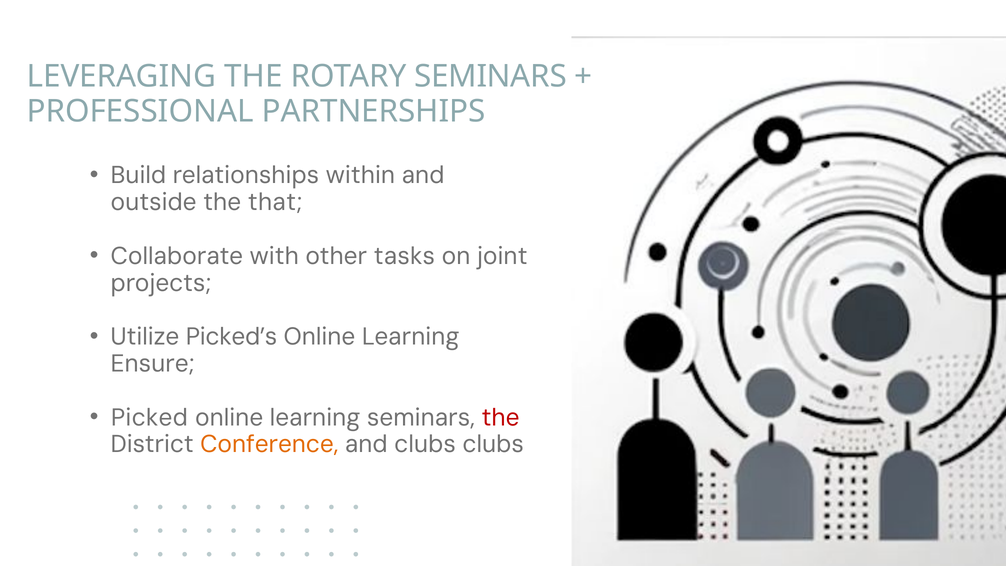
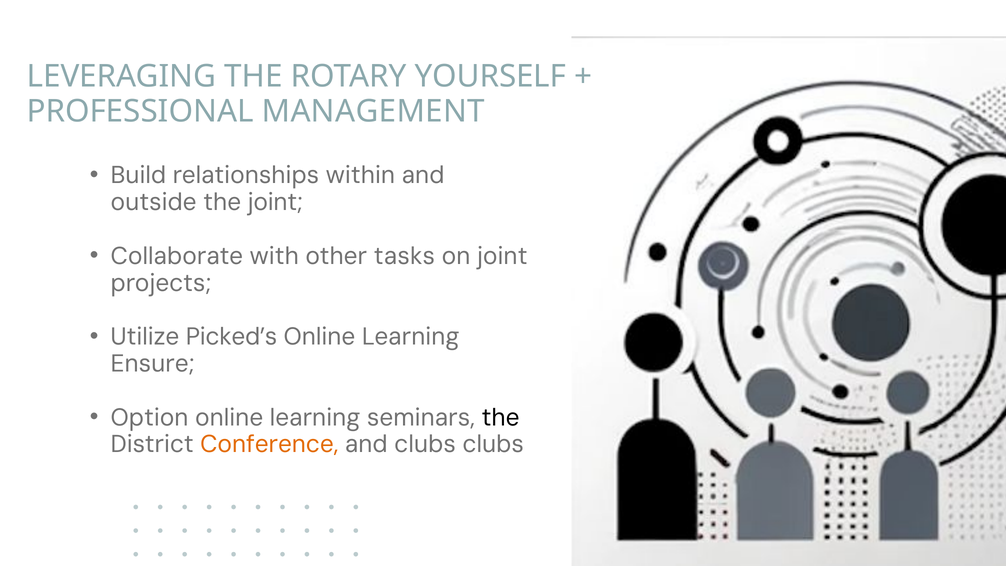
ROTARY SEMINARS: SEMINARS -> YOURSELF
PARTNERSHIPS: PARTNERSHIPS -> MANAGEMENT
the that: that -> joint
Picked: Picked -> Option
the at (501, 417) colour: red -> black
